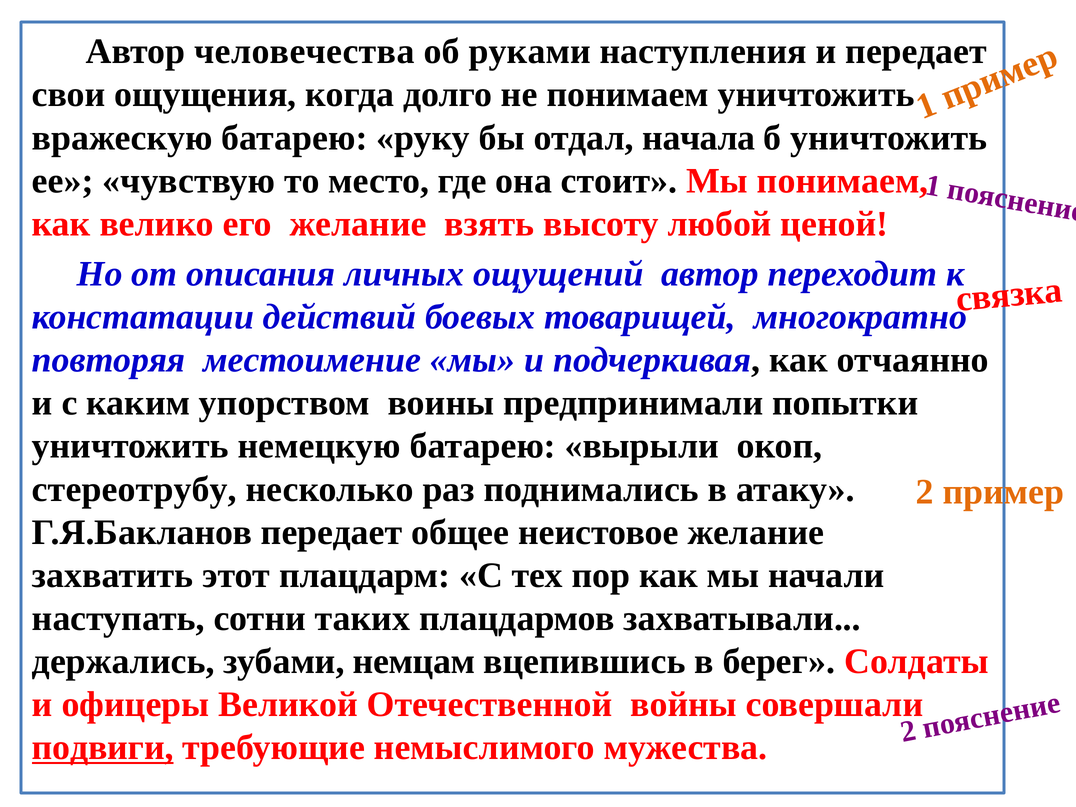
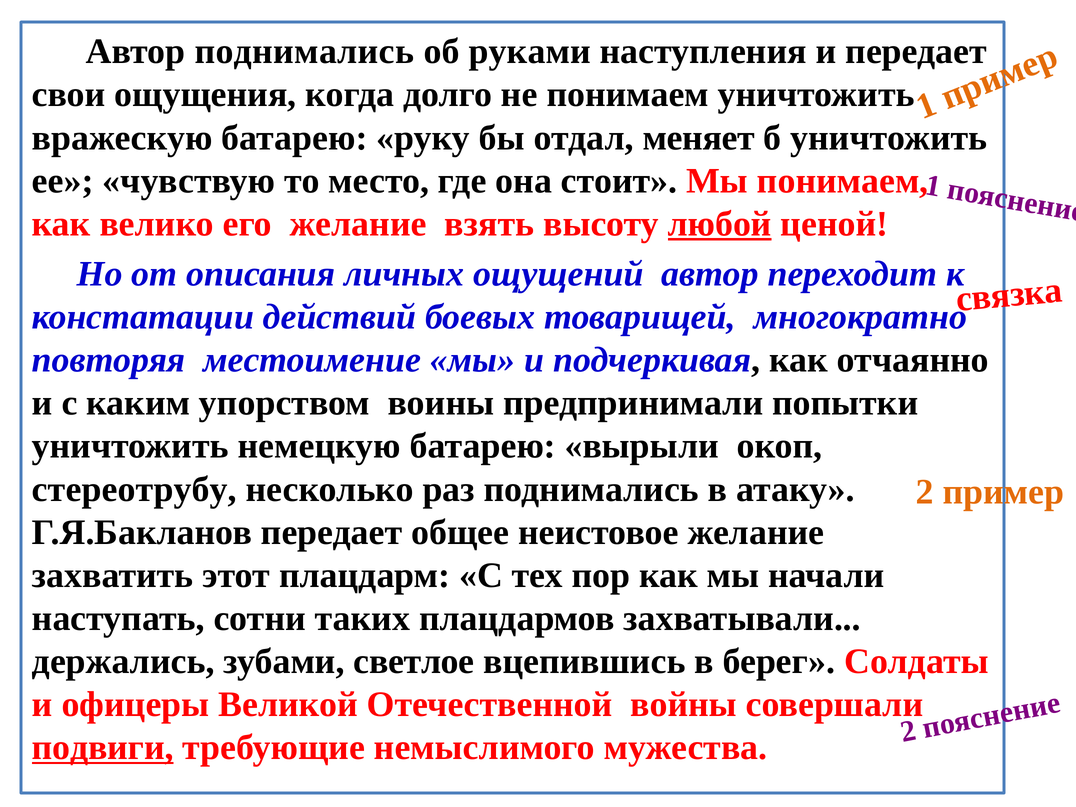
Автор человечества: человечества -> поднимались
начала: начала -> меняет
любой underline: none -> present
немцам: немцам -> светлое
